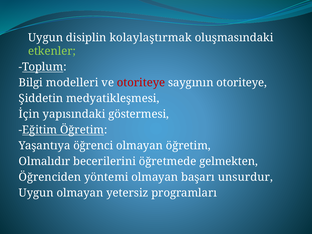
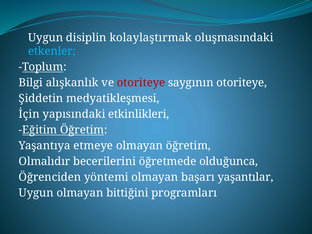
etkenler colour: light green -> light blue
modelleri: modelleri -> alışkanlık
göstermesi: göstermesi -> etkinlikleri
öğrenci: öğrenci -> etmeye
gelmekten: gelmekten -> olduğunca
unsurdur: unsurdur -> yaşantılar
yetersiz: yetersiz -> bittiğini
